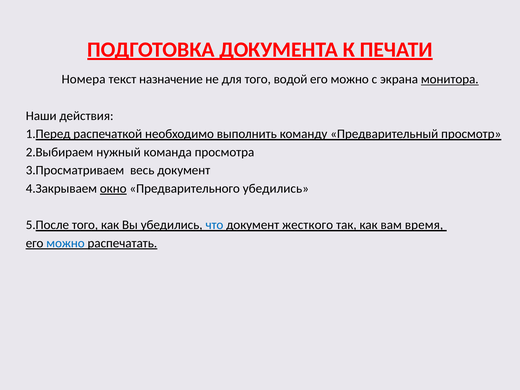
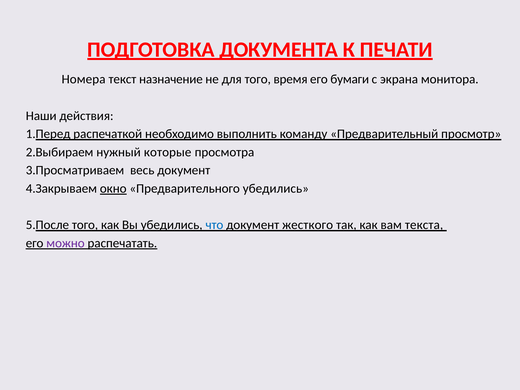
водой: водой -> время
можно at (350, 79): можно -> бумаги
монитора underline: present -> none
команда: команда -> которые
время: время -> текста
можно at (65, 243) colour: blue -> purple
